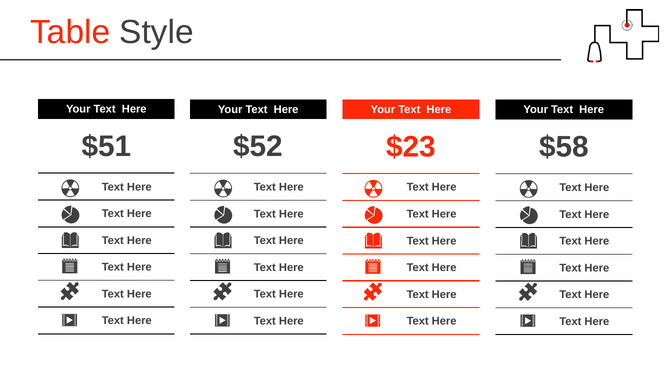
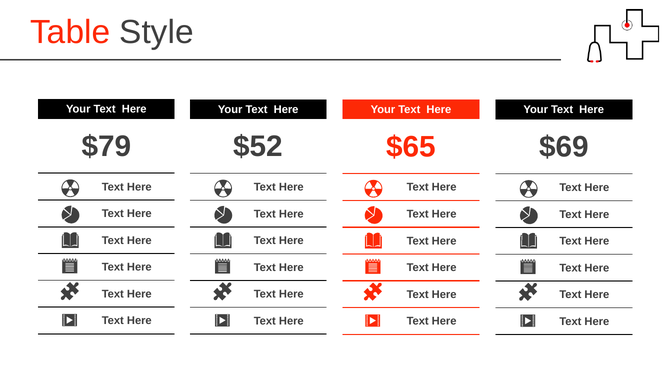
$51: $51 -> $79
$23: $23 -> $65
$58: $58 -> $69
